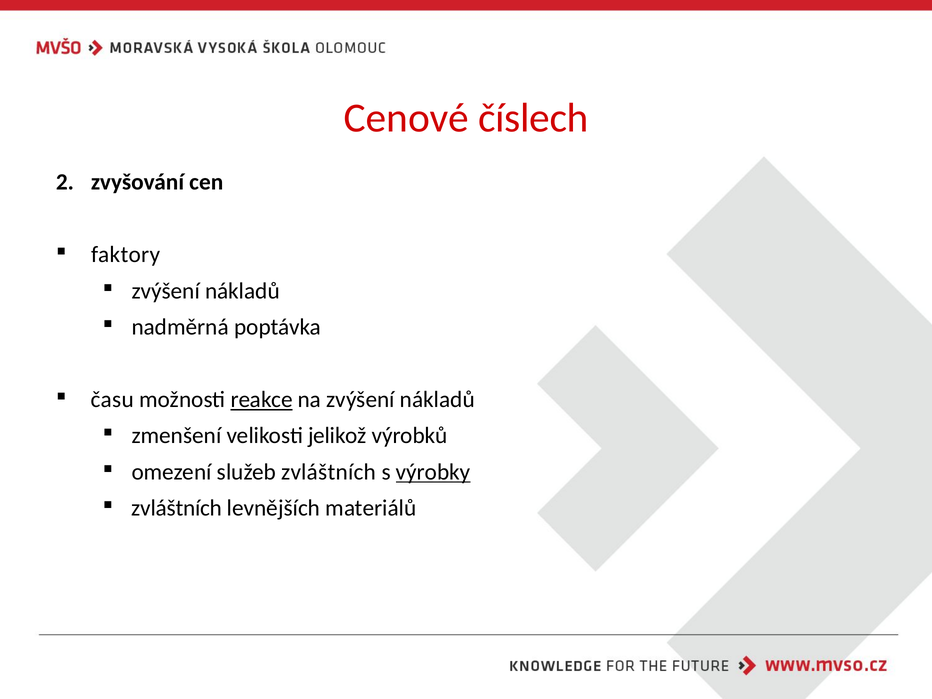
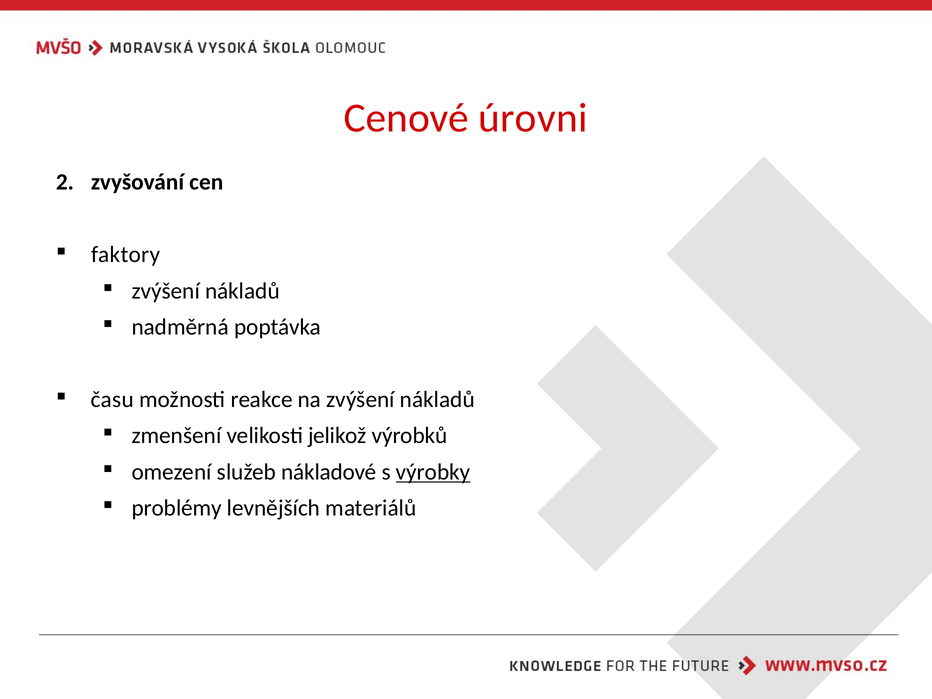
číslech: číslech -> úrovni
reakce underline: present -> none
služeb zvláštních: zvláštních -> nákladové
zvláštních at (177, 508): zvláštních -> problémy
